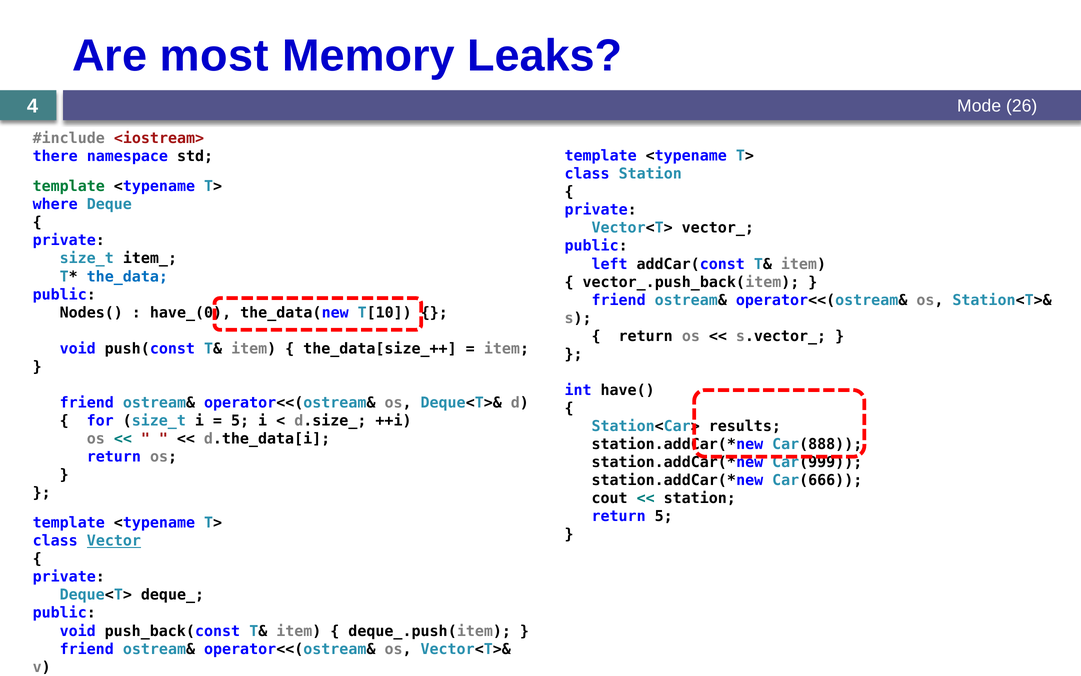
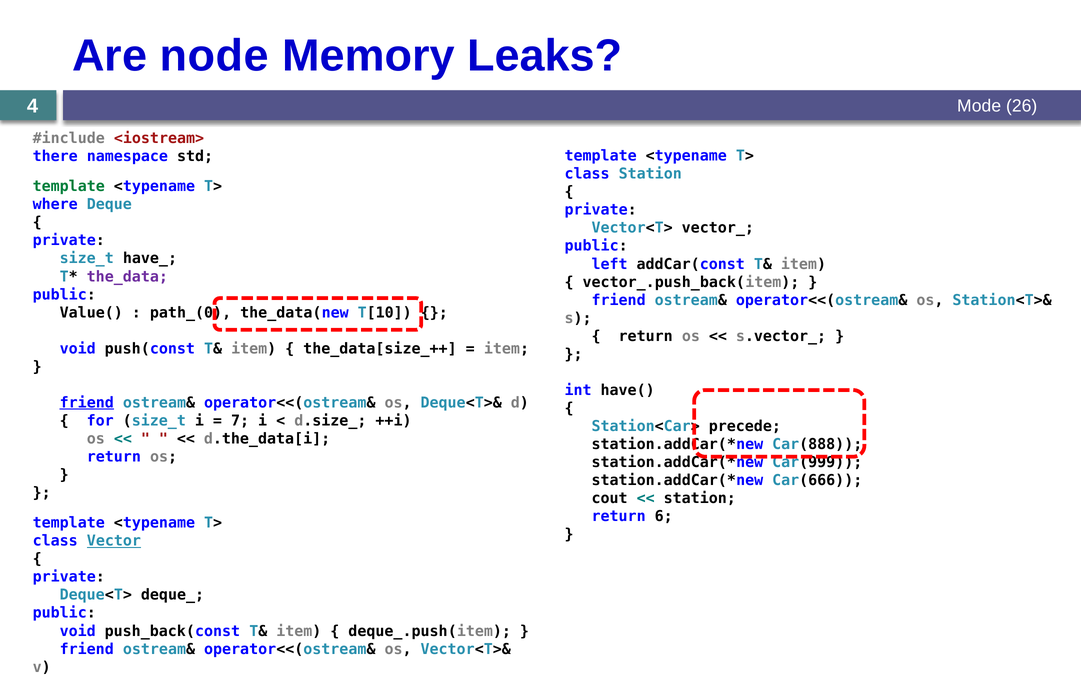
most: most -> node
item_: item_ -> have_
the_data colour: blue -> purple
Nodes(: Nodes( -> Value(
have_(0: have_(0 -> path_(0
friend at (87, 403) underline: none -> present
5 at (240, 421): 5 -> 7
results: results -> precede
return 5: 5 -> 6
